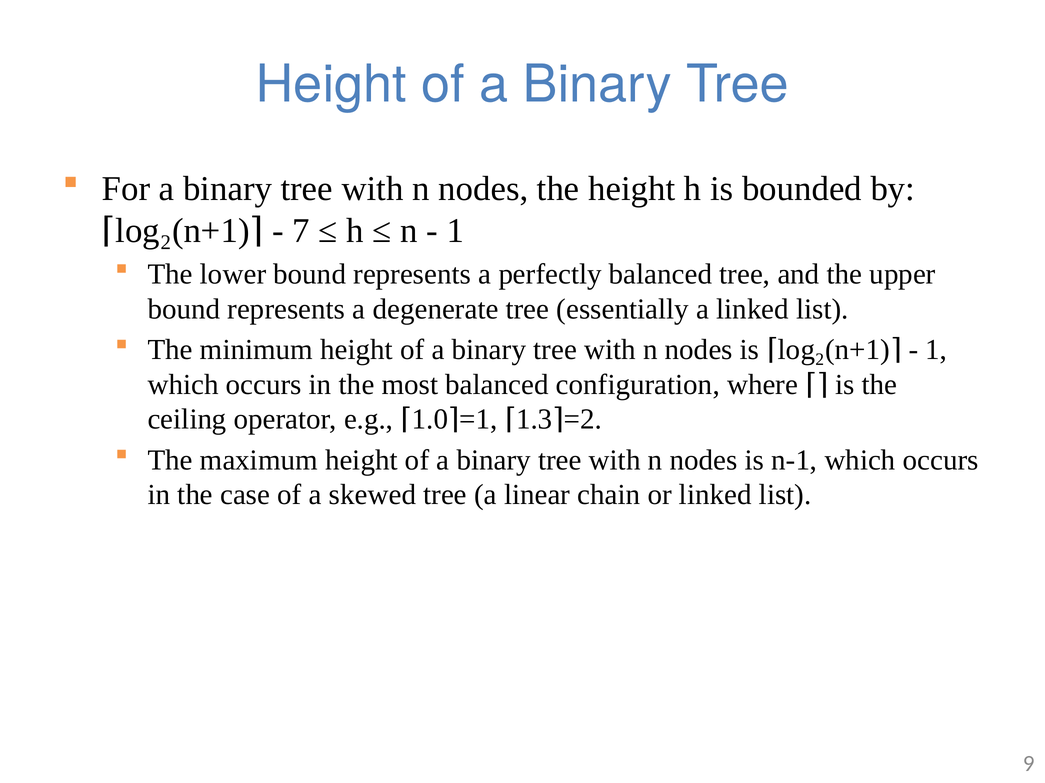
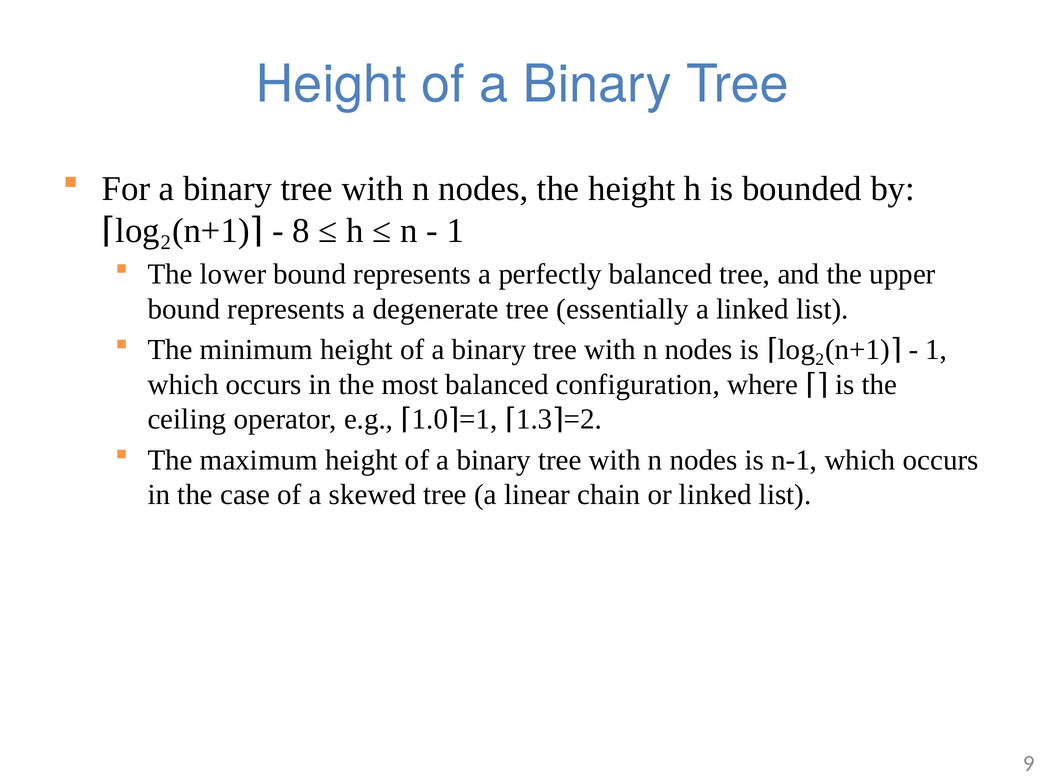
7: 7 -> 8
